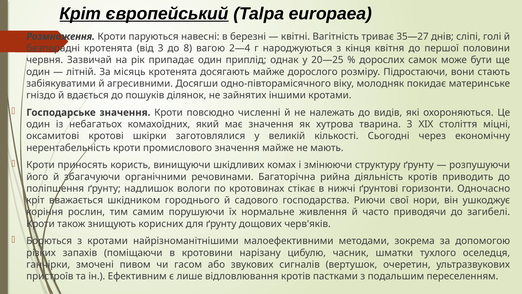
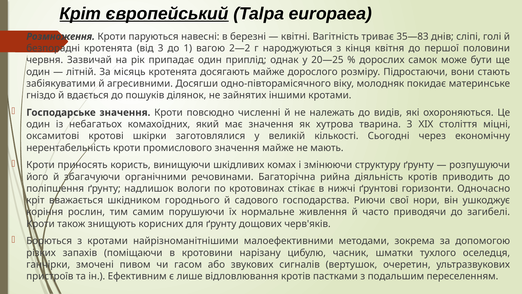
35—27: 35—27 -> 35—83
8: 8 -> 1
2—4: 2—4 -> 2—2
